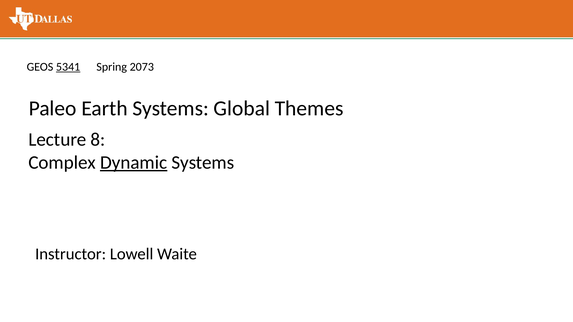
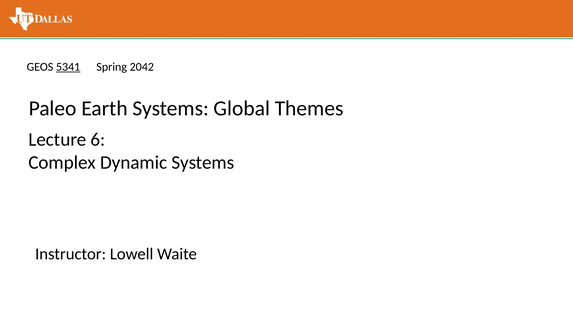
2073: 2073 -> 2042
8: 8 -> 6
Dynamic underline: present -> none
